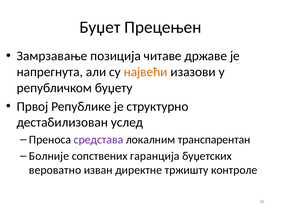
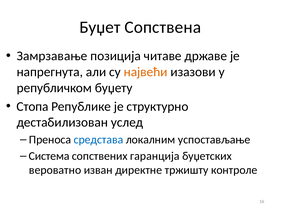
Прецењен: Прецењен -> Сопствена
Првој: Првој -> Стопа
средстава colour: purple -> blue
транспарентан: транспарентан -> успостављање
Болније: Болније -> Система
